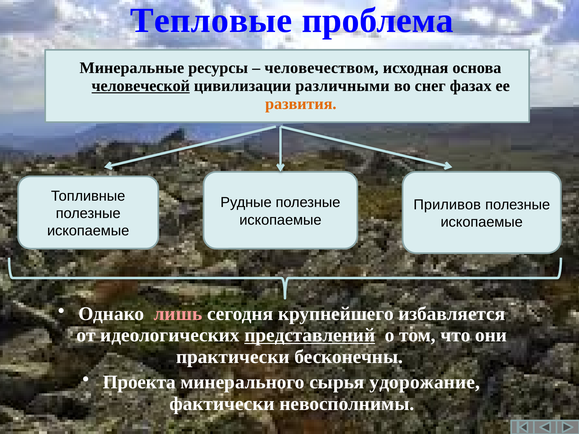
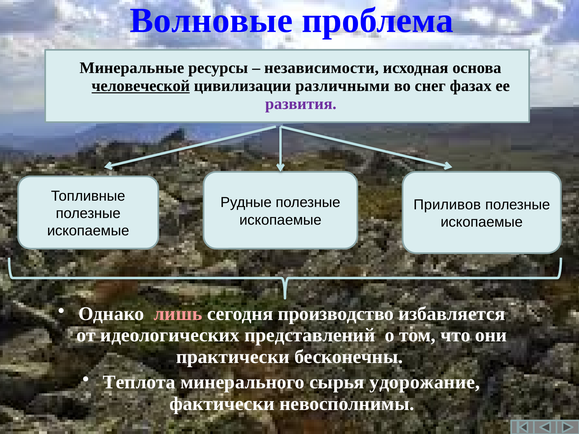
Тепловые: Тепловые -> Волновые
человечеством: человечеством -> независимости
развития colour: orange -> purple
крупнейшего: крупнейшего -> производство
представлений underline: present -> none
Проекта: Проекта -> Теплота
